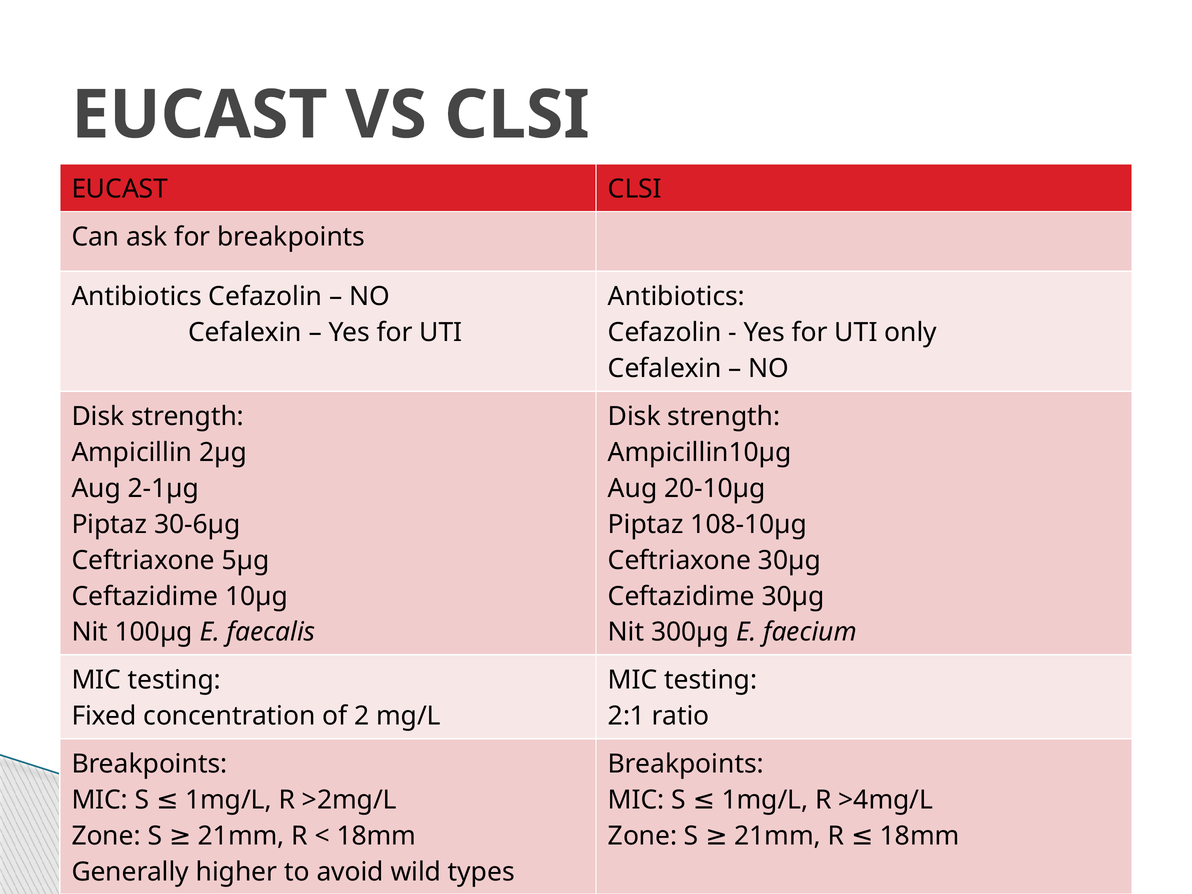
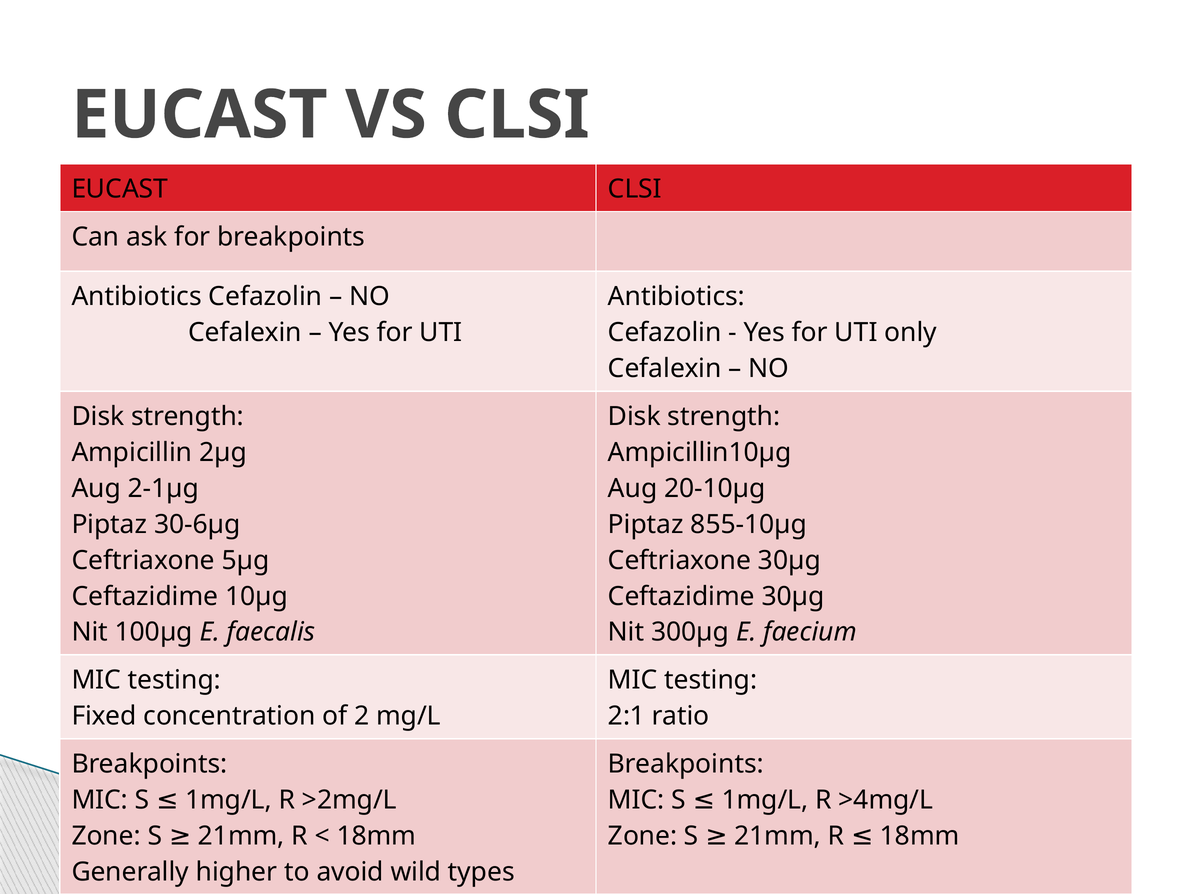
108-10µg: 108-10µg -> 855-10µg
